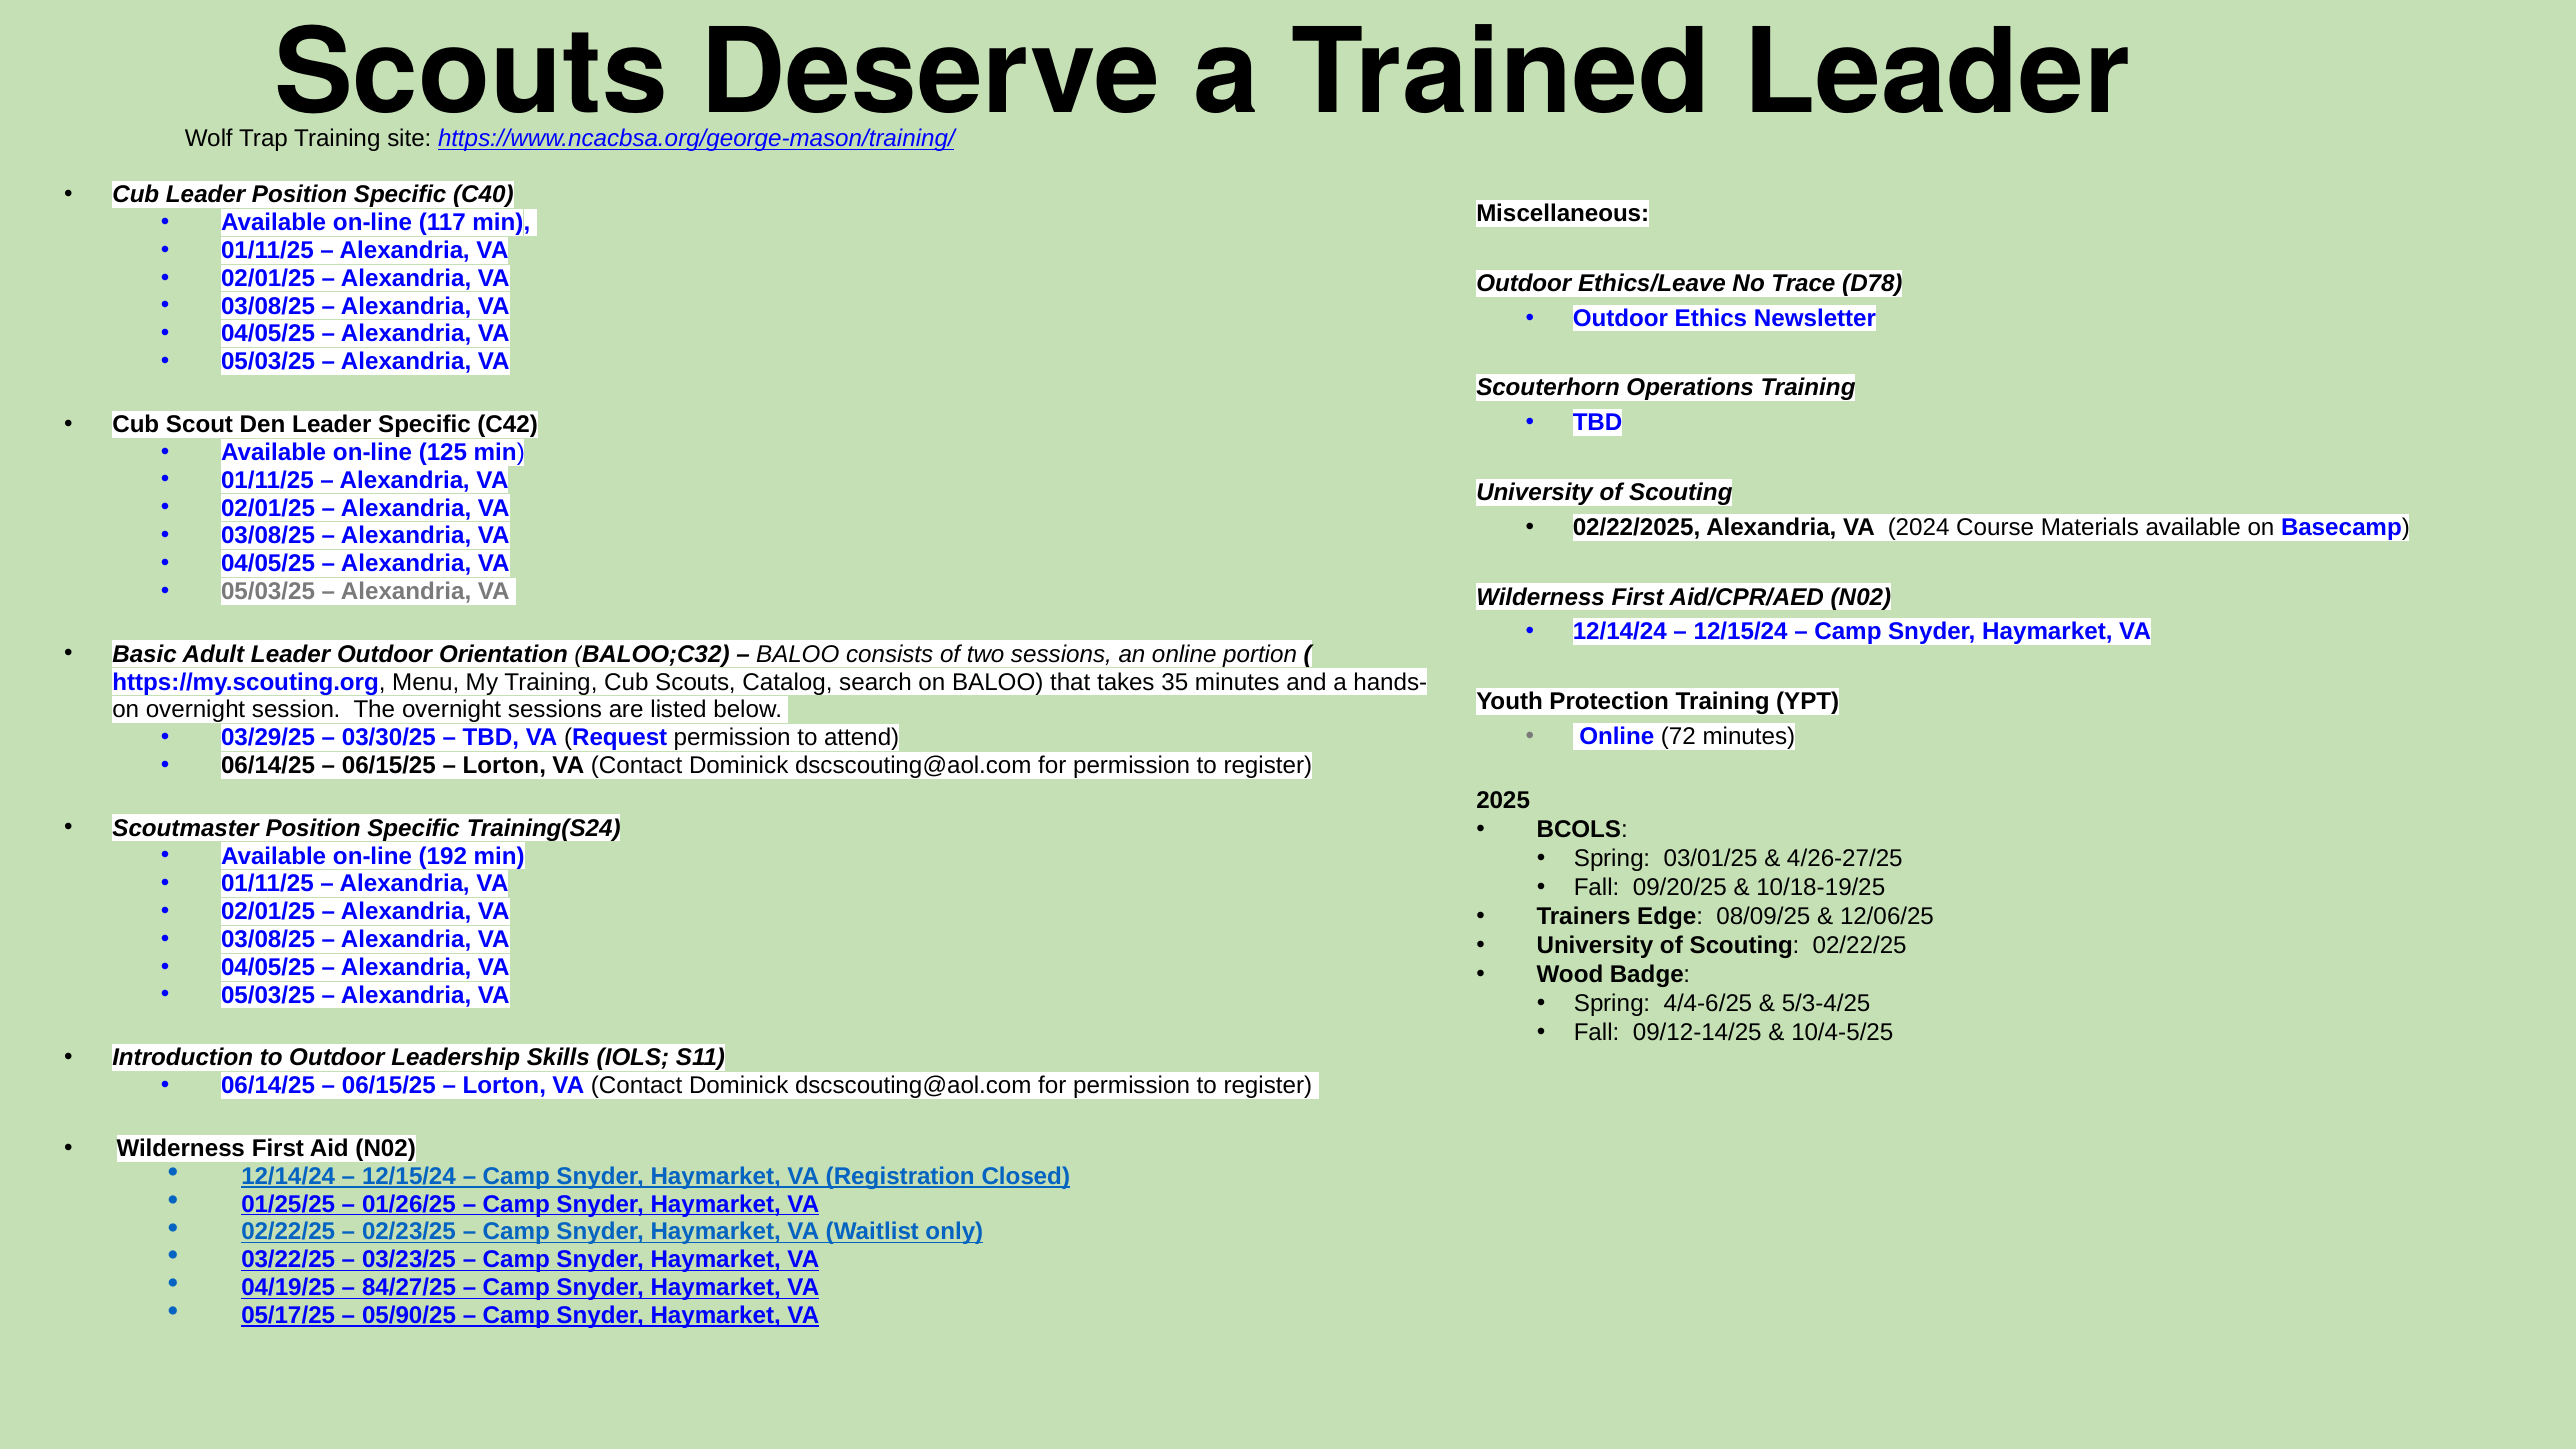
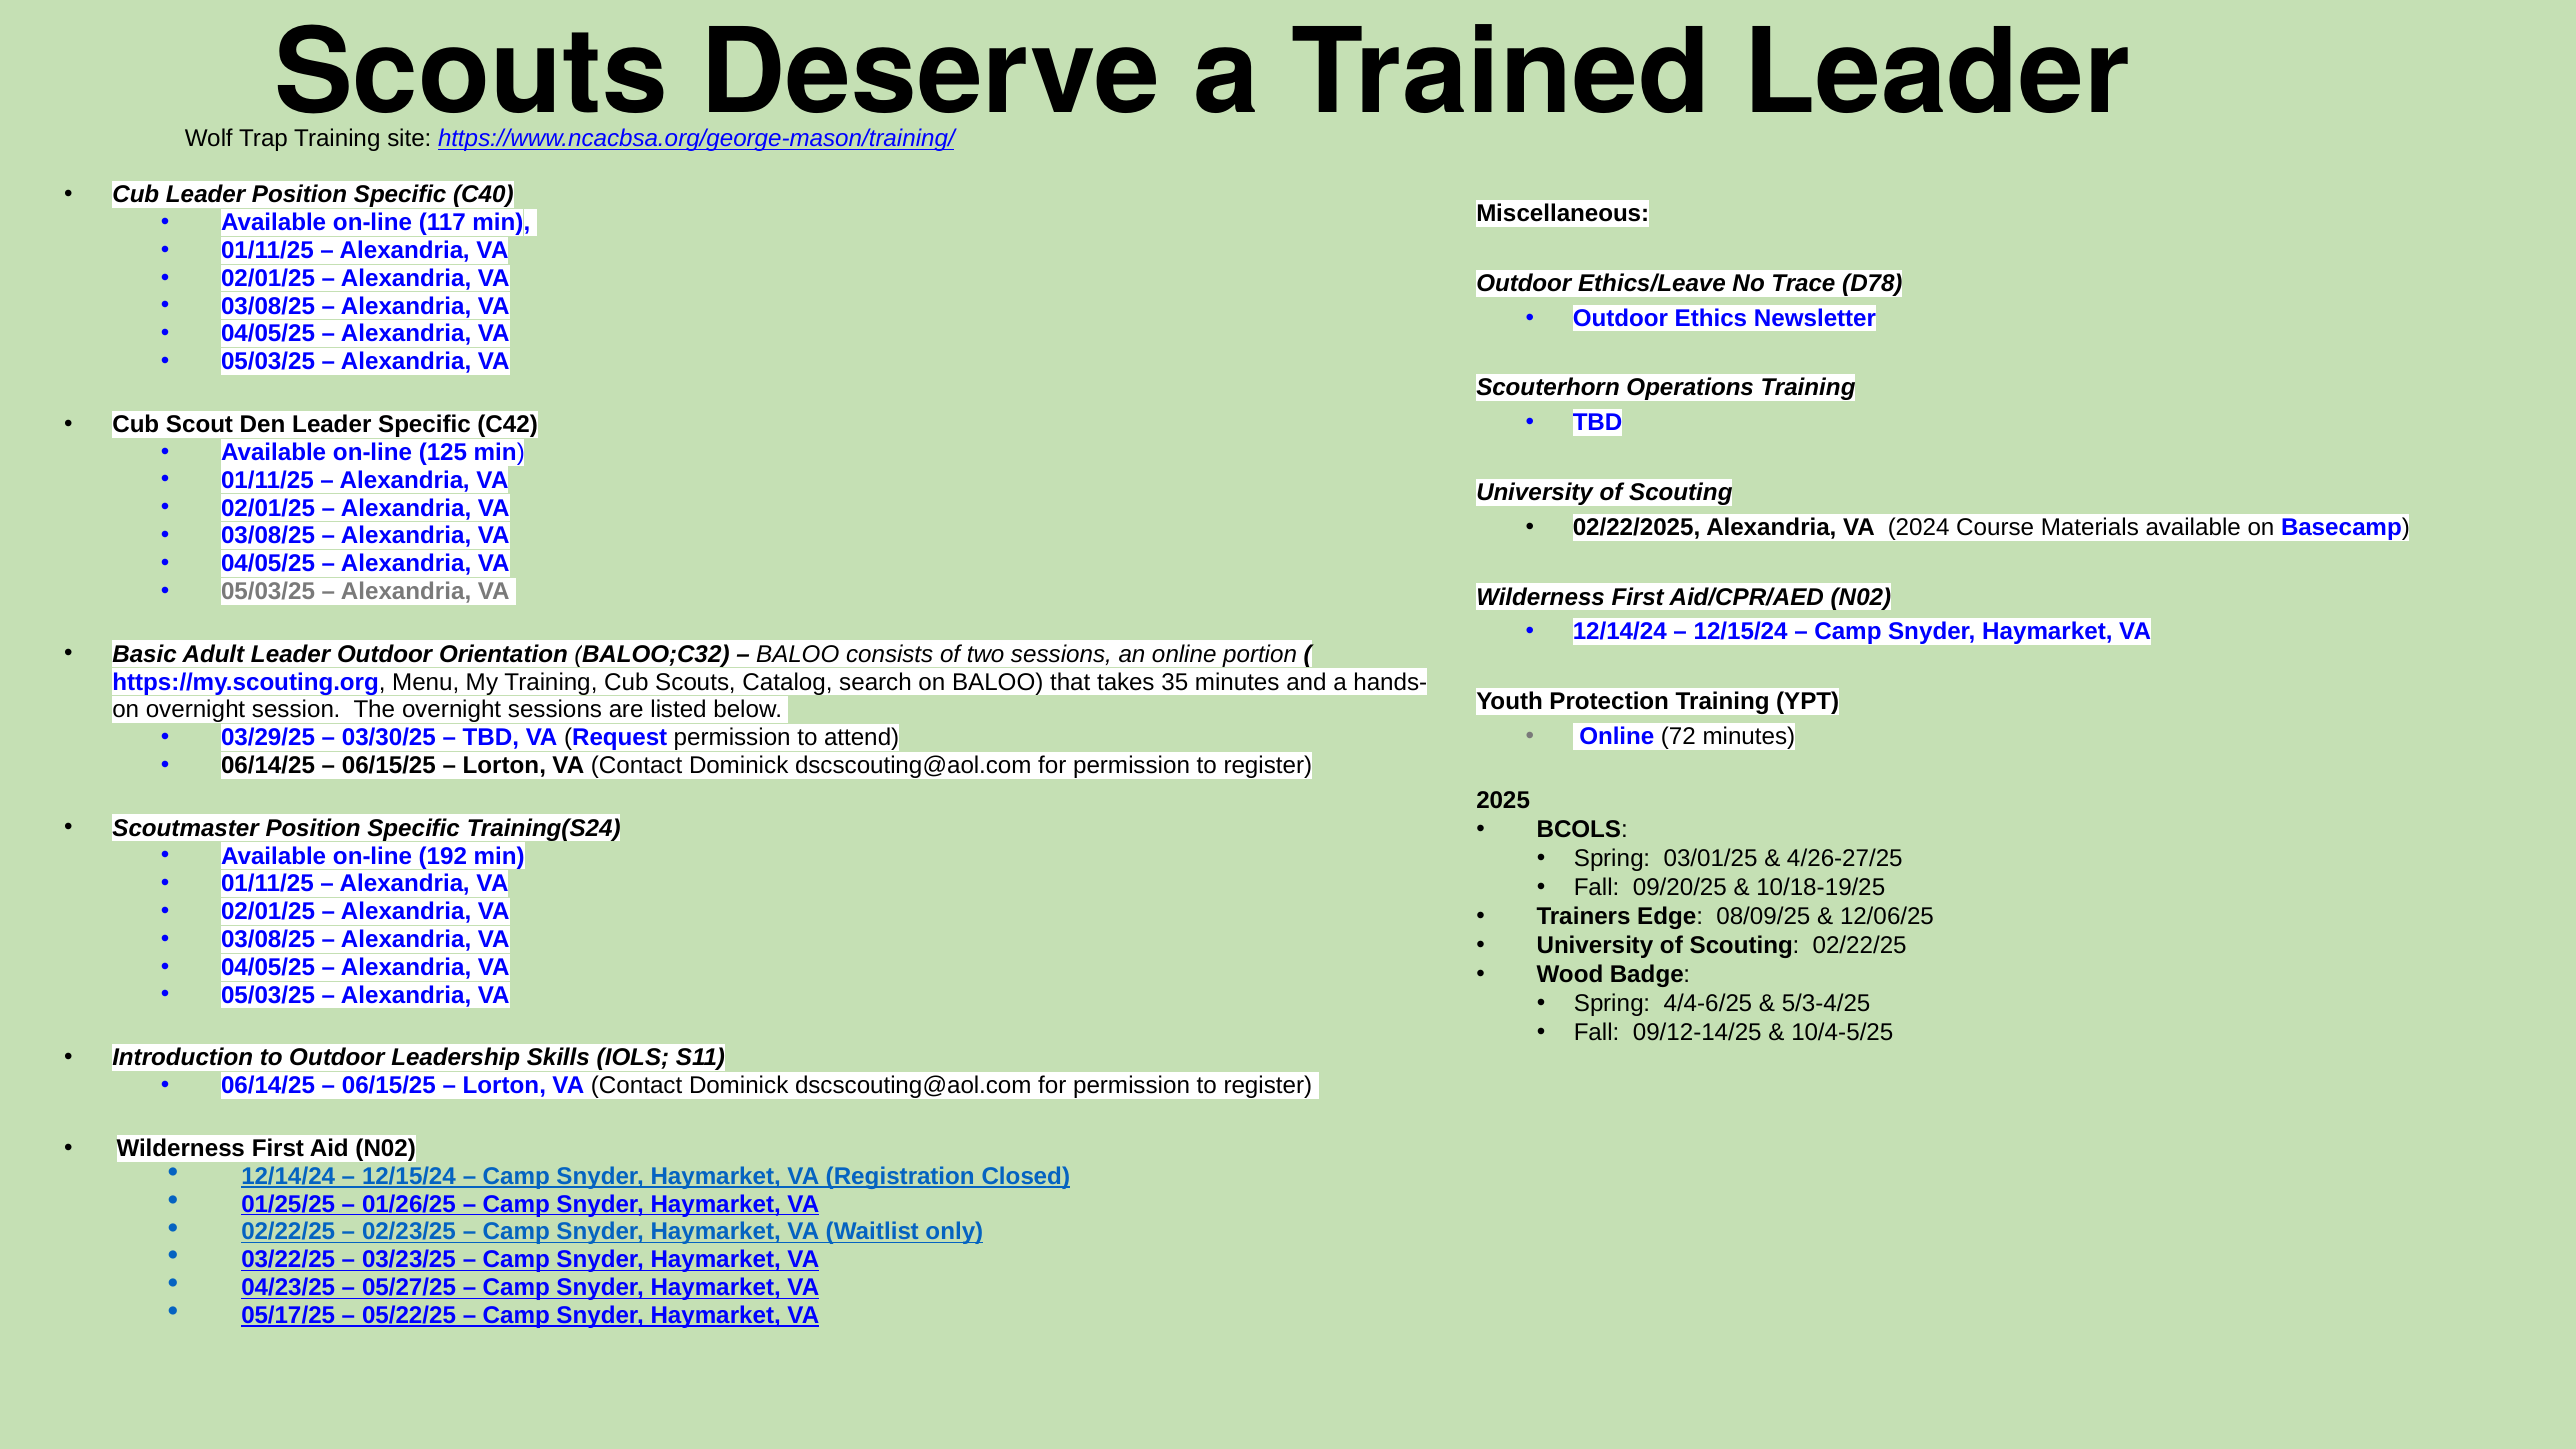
04/19/25: 04/19/25 -> 04/23/25
84/27/25: 84/27/25 -> 05/27/25
05/90/25: 05/90/25 -> 05/22/25
